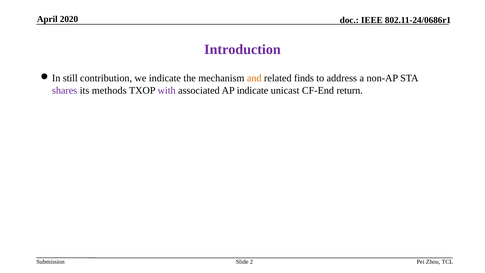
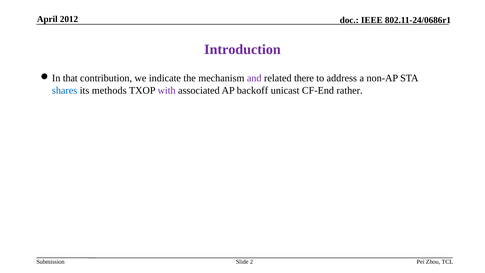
2020: 2020 -> 2012
still: still -> that
and colour: orange -> purple
finds: finds -> there
shares colour: purple -> blue
AP indicate: indicate -> backoff
return: return -> rather
